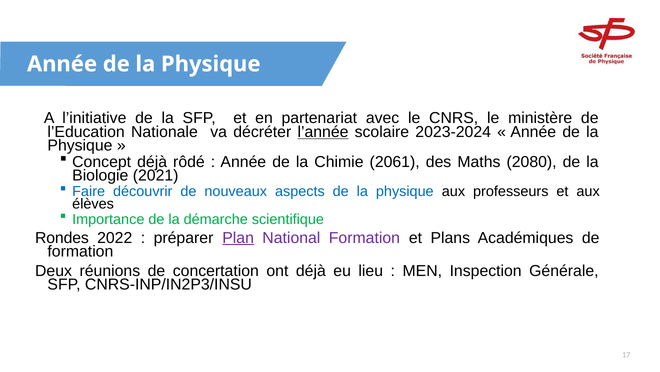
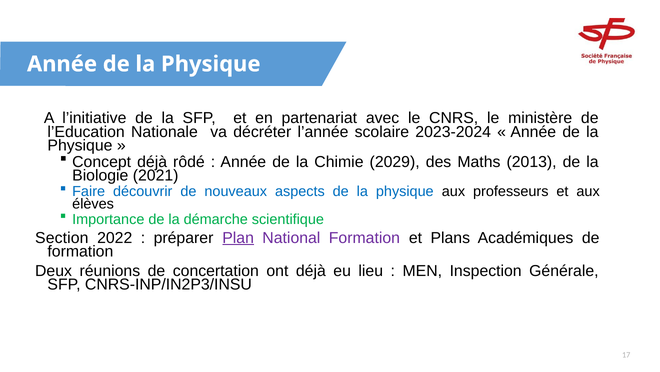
l’année underline: present -> none
2061: 2061 -> 2029
2080: 2080 -> 2013
Rondes: Rondes -> Section
